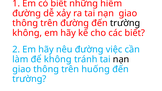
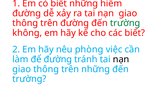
trường at (125, 23) colour: black -> green
nêu đường: đường -> phòng
để không: không -> đường
trên huống: huống -> những
